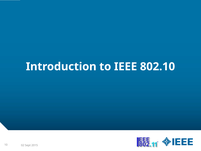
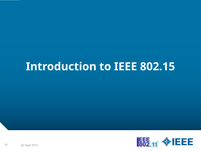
802.10: 802.10 -> 802.15
